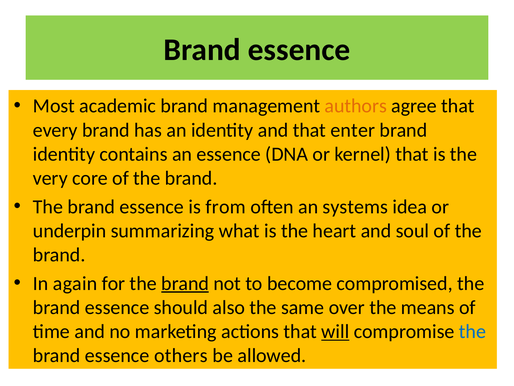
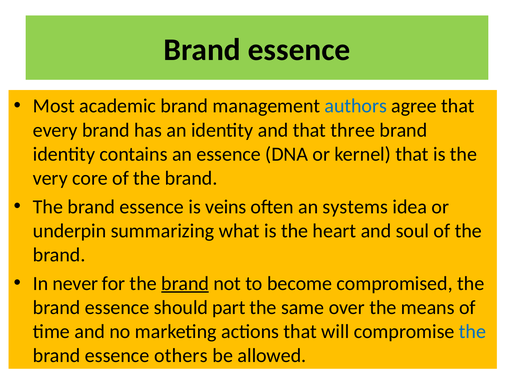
authors colour: orange -> blue
enter: enter -> three
from: from -> veins
again: again -> never
also: also -> part
will underline: present -> none
